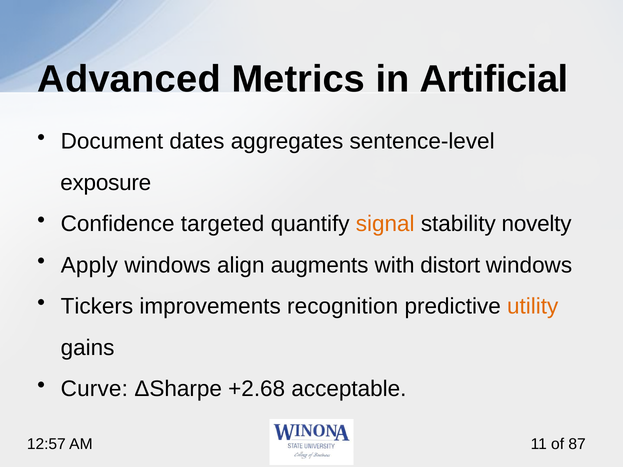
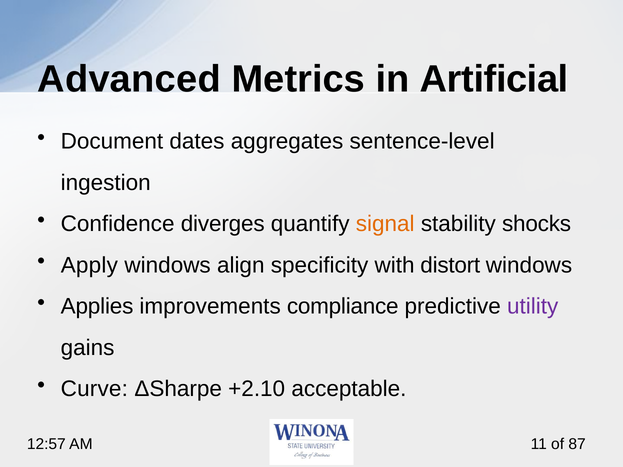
exposure: exposure -> ingestion
targeted: targeted -> diverges
novelty: novelty -> shocks
augments: augments -> specificity
Tickers: Tickers -> Applies
recognition: recognition -> compliance
utility colour: orange -> purple
+2.68: +2.68 -> +2.10
